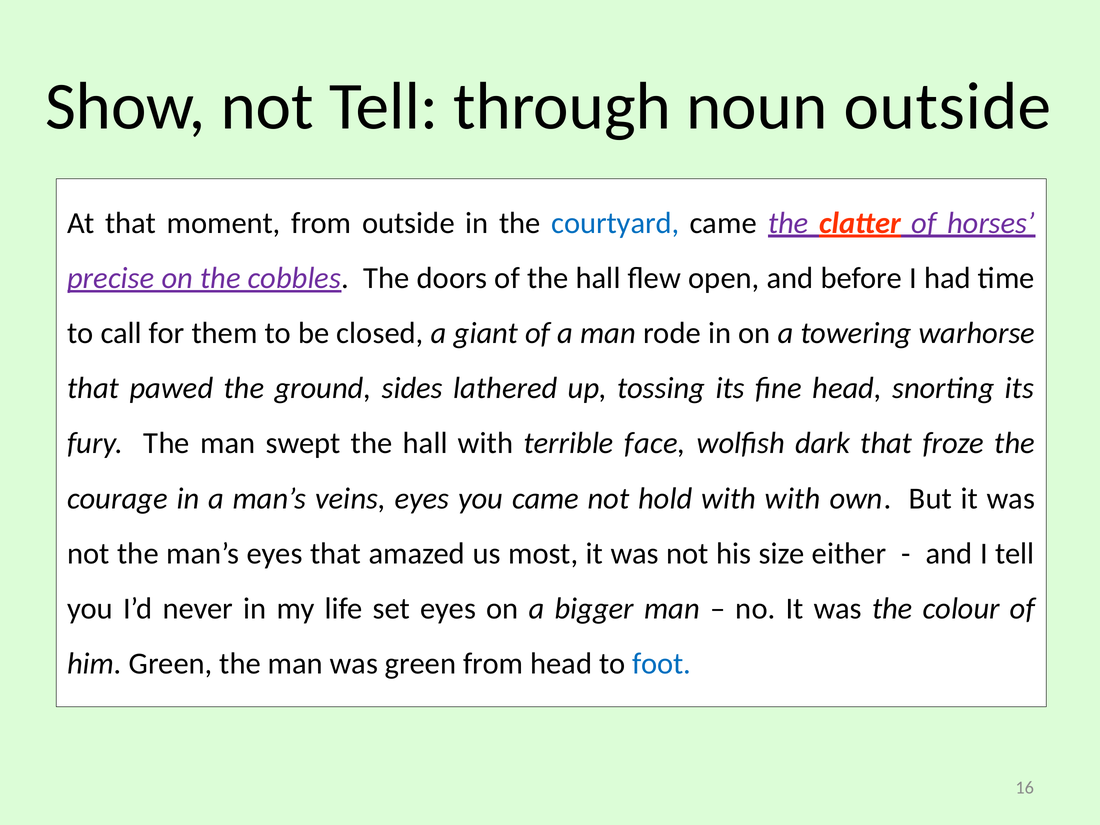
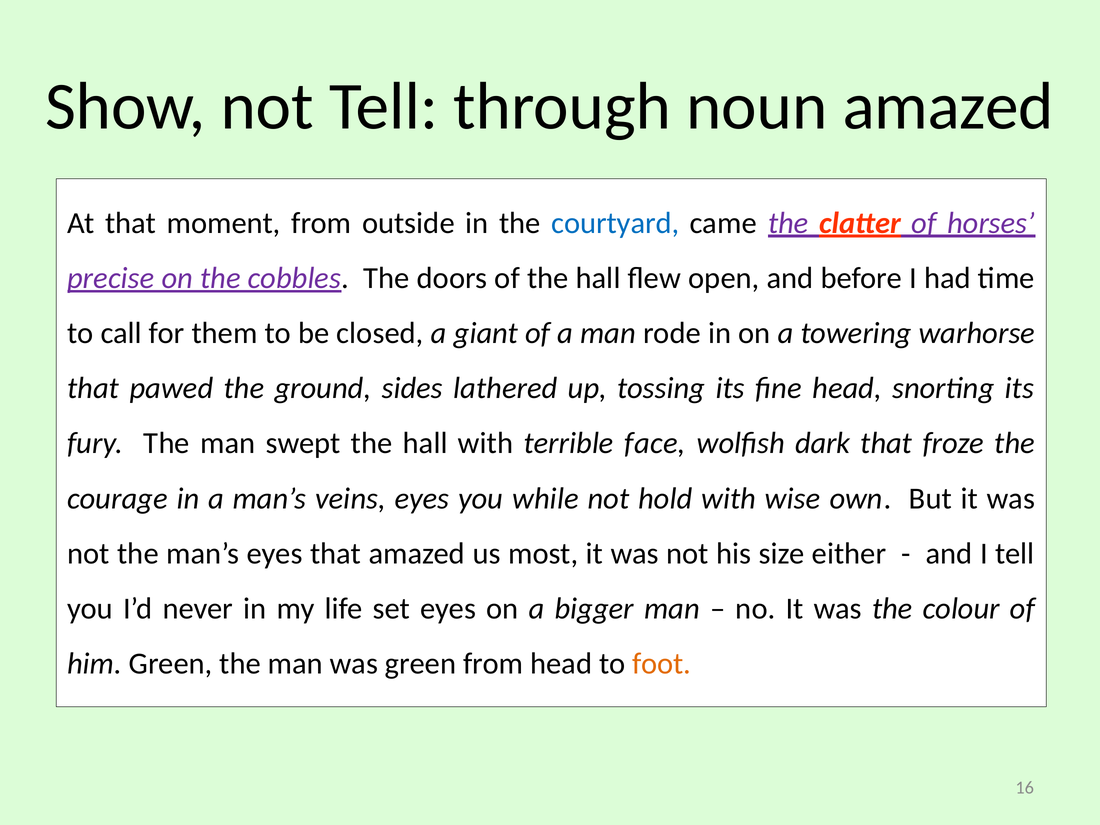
noun outside: outside -> amazed
you came: came -> while
with with: with -> wise
foot colour: blue -> orange
